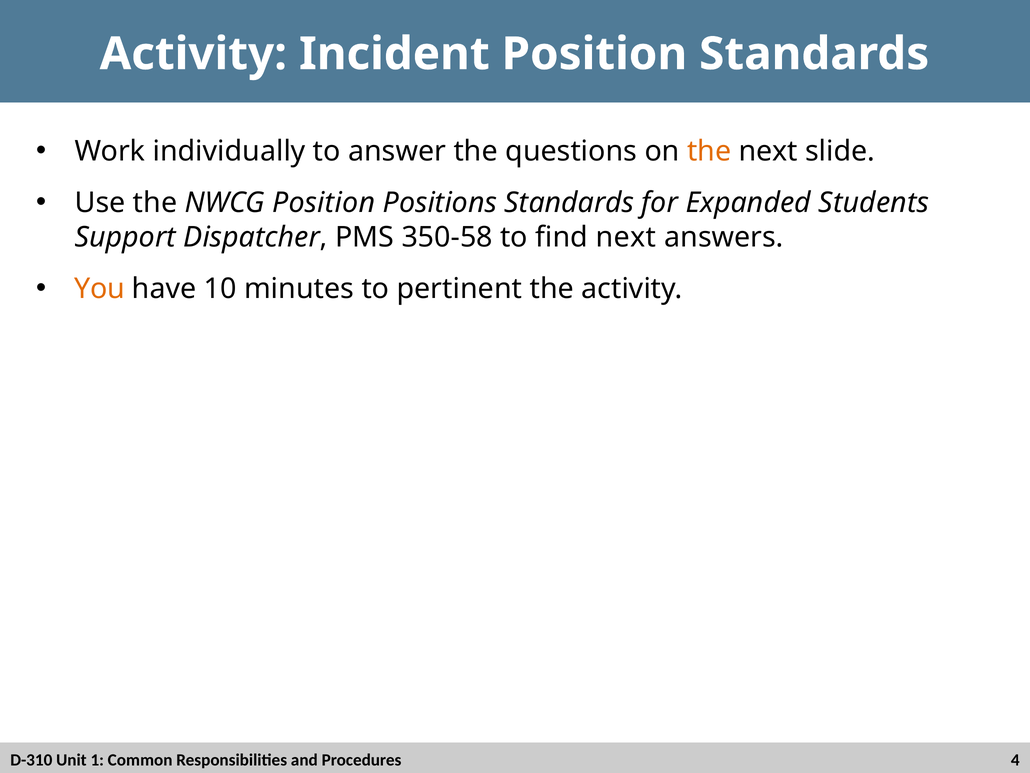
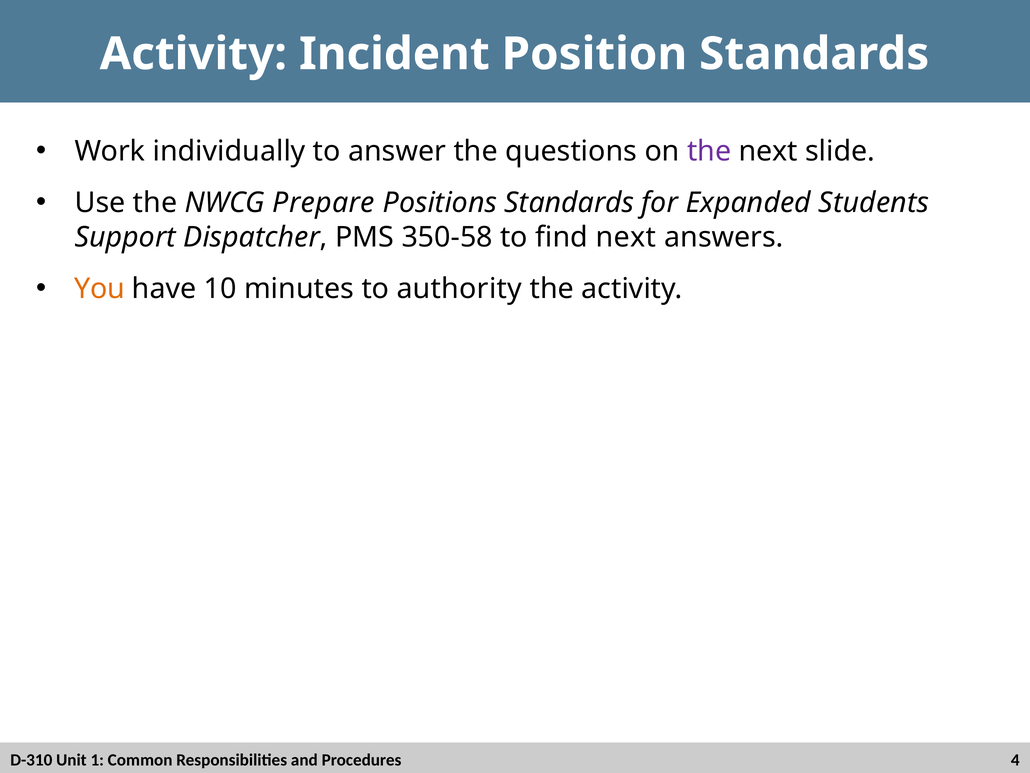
the at (709, 151) colour: orange -> purple
NWCG Position: Position -> Prepare
pertinent: pertinent -> authority
